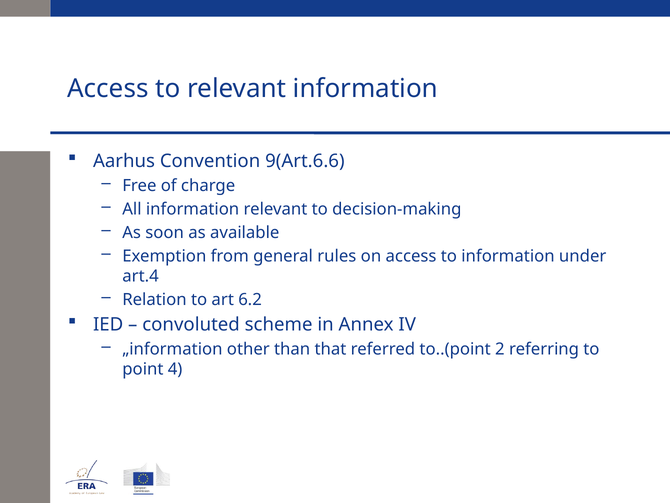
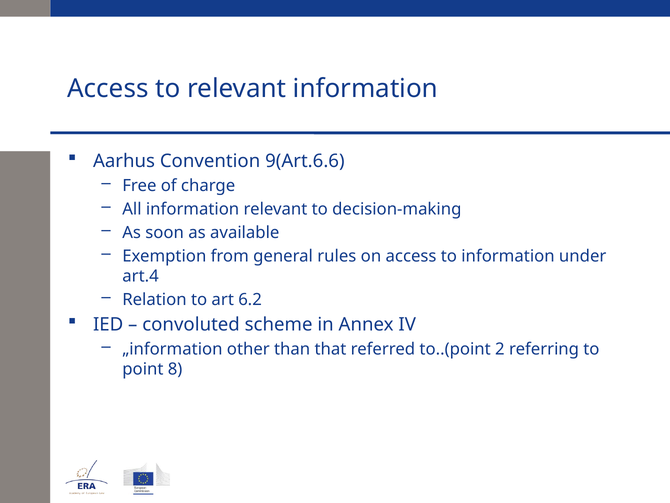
4: 4 -> 8
